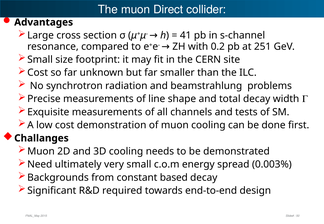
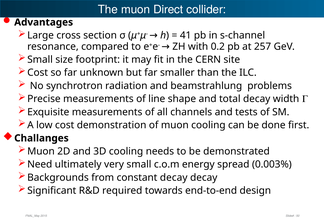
251: 251 -> 257
constant based: based -> decay
